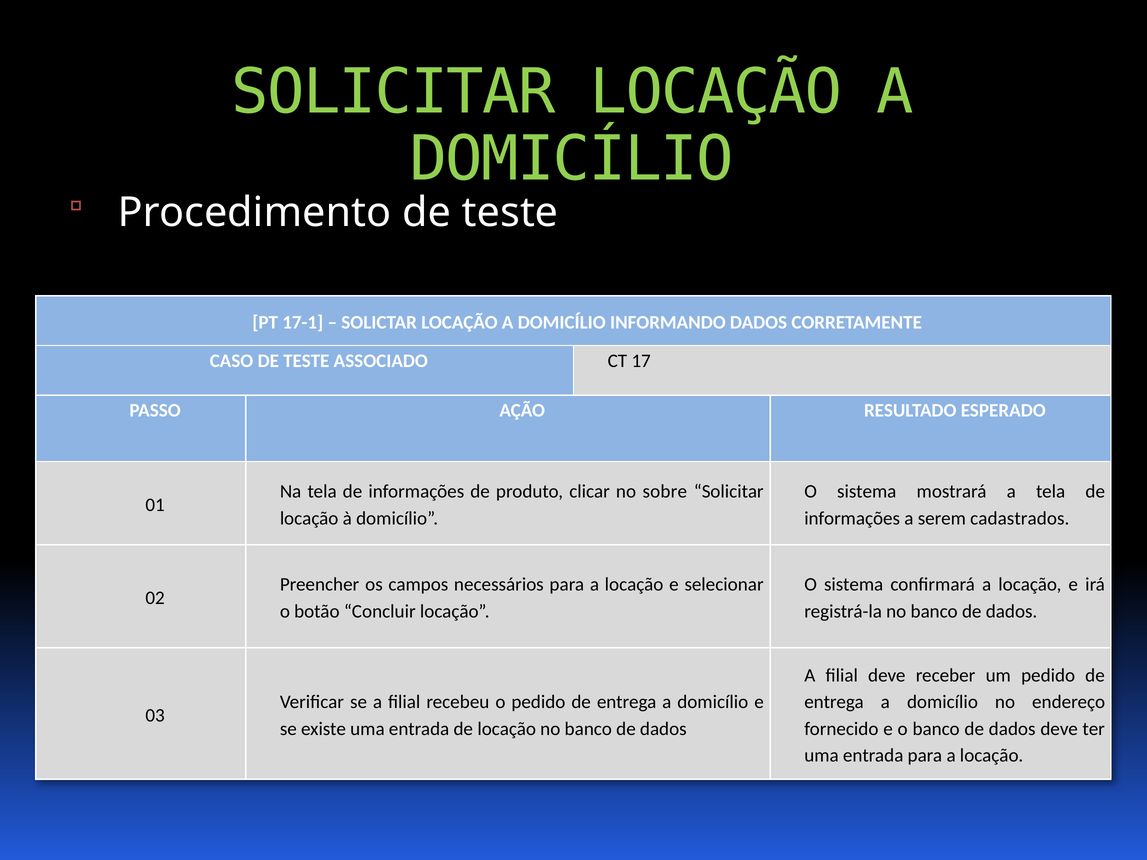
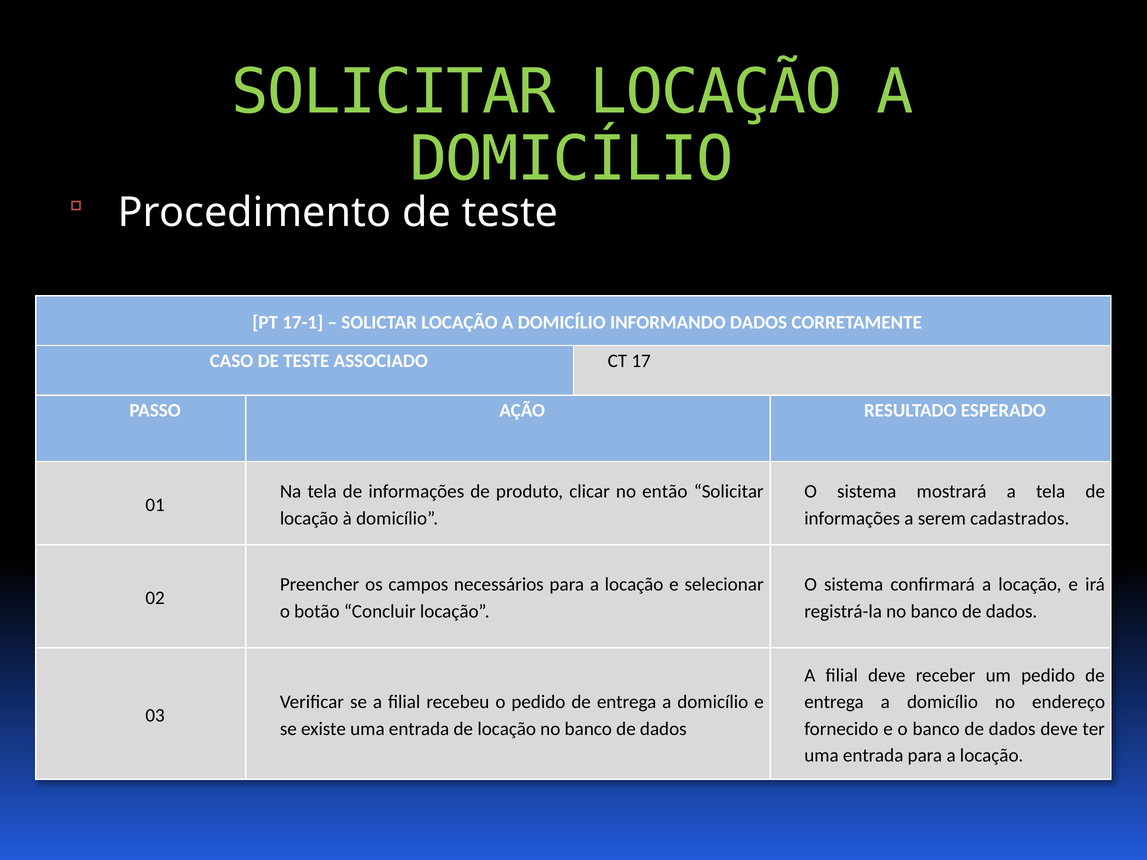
sobre: sobre -> então
